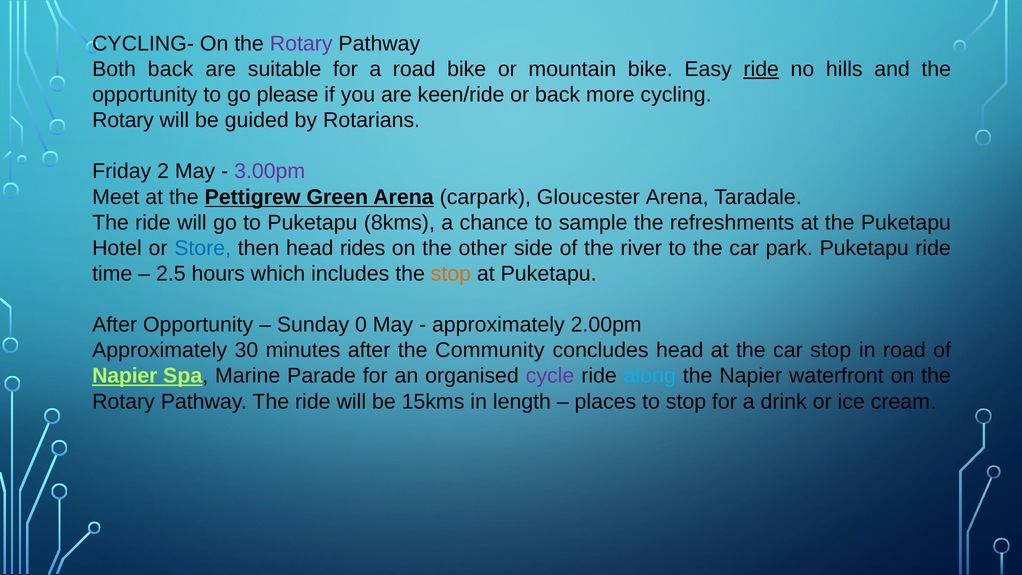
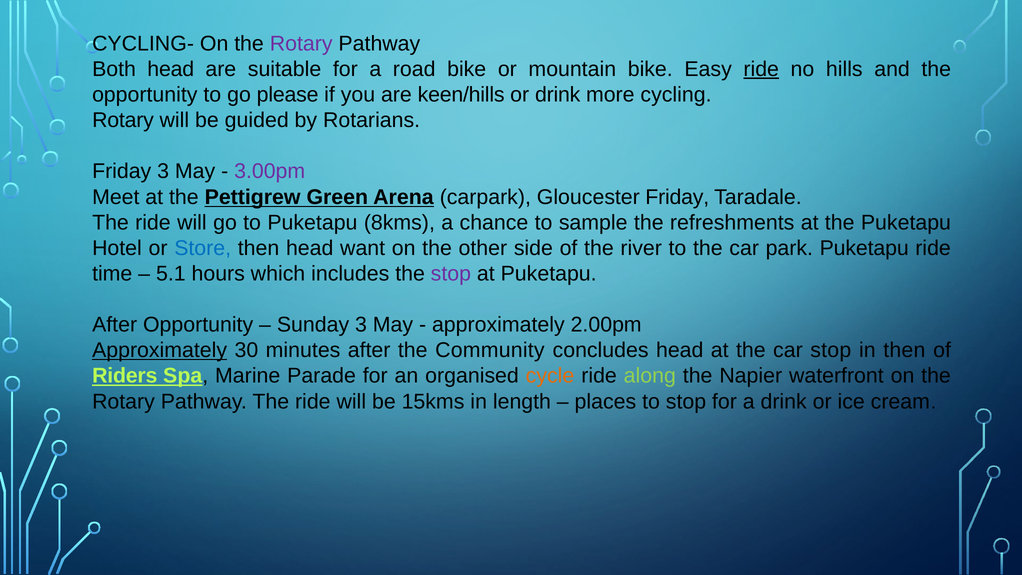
Both back: back -> head
keen/ride: keen/ride -> keen/hills
or back: back -> drink
Friday 2: 2 -> 3
Gloucester Arena: Arena -> Friday
rides: rides -> want
2.5: 2.5 -> 5.1
stop at (451, 274) colour: orange -> purple
Sunday 0: 0 -> 3
Approximately at (160, 350) underline: none -> present
in road: road -> then
Napier at (125, 376): Napier -> Riders
cycle colour: purple -> orange
along colour: light blue -> light green
